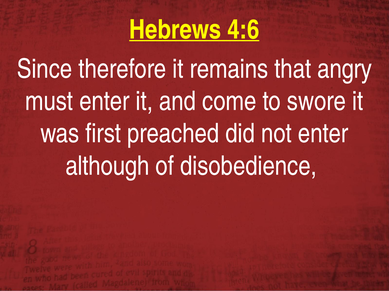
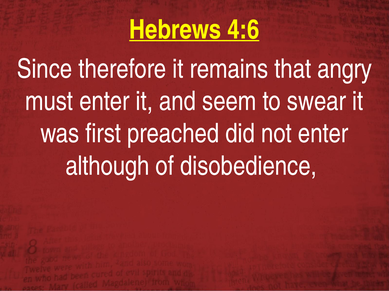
come: come -> seem
swore: swore -> swear
